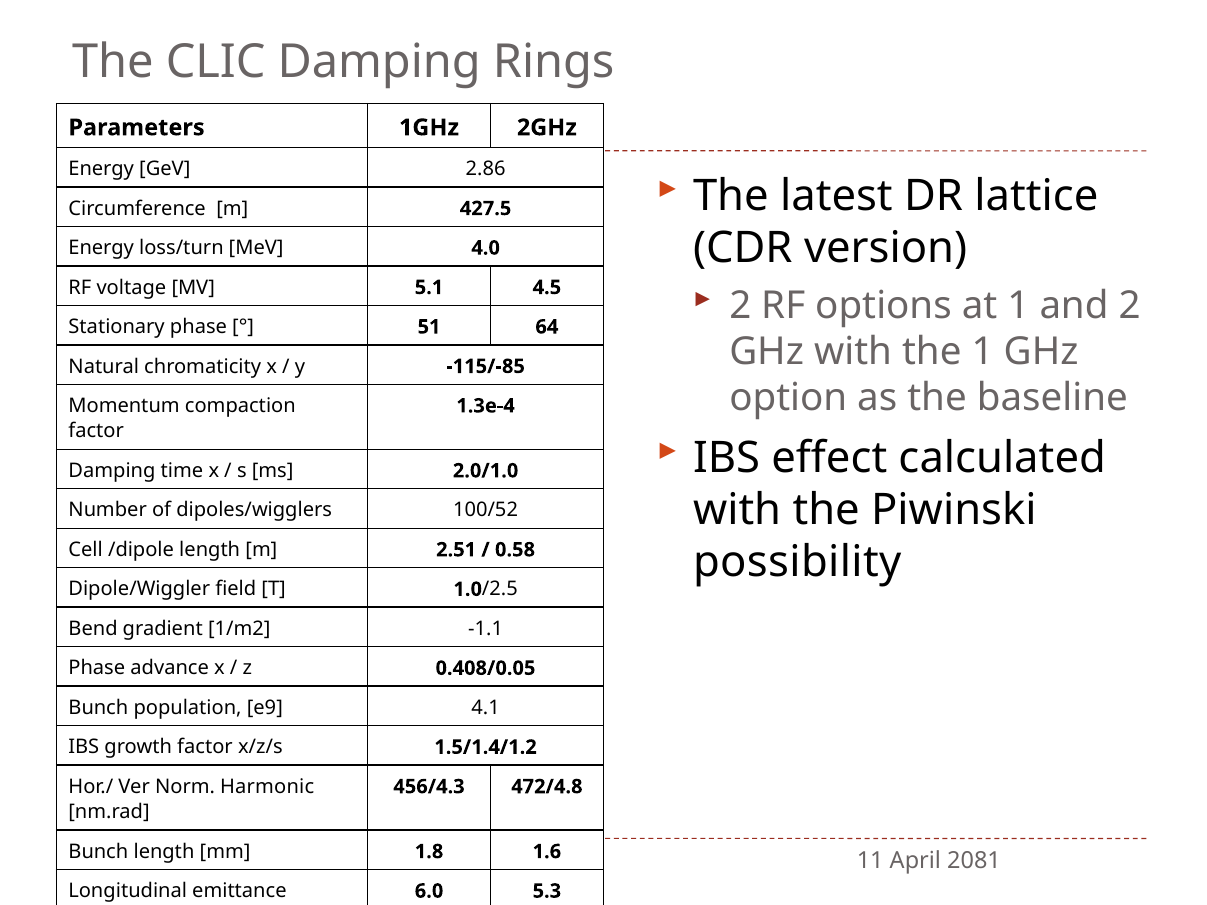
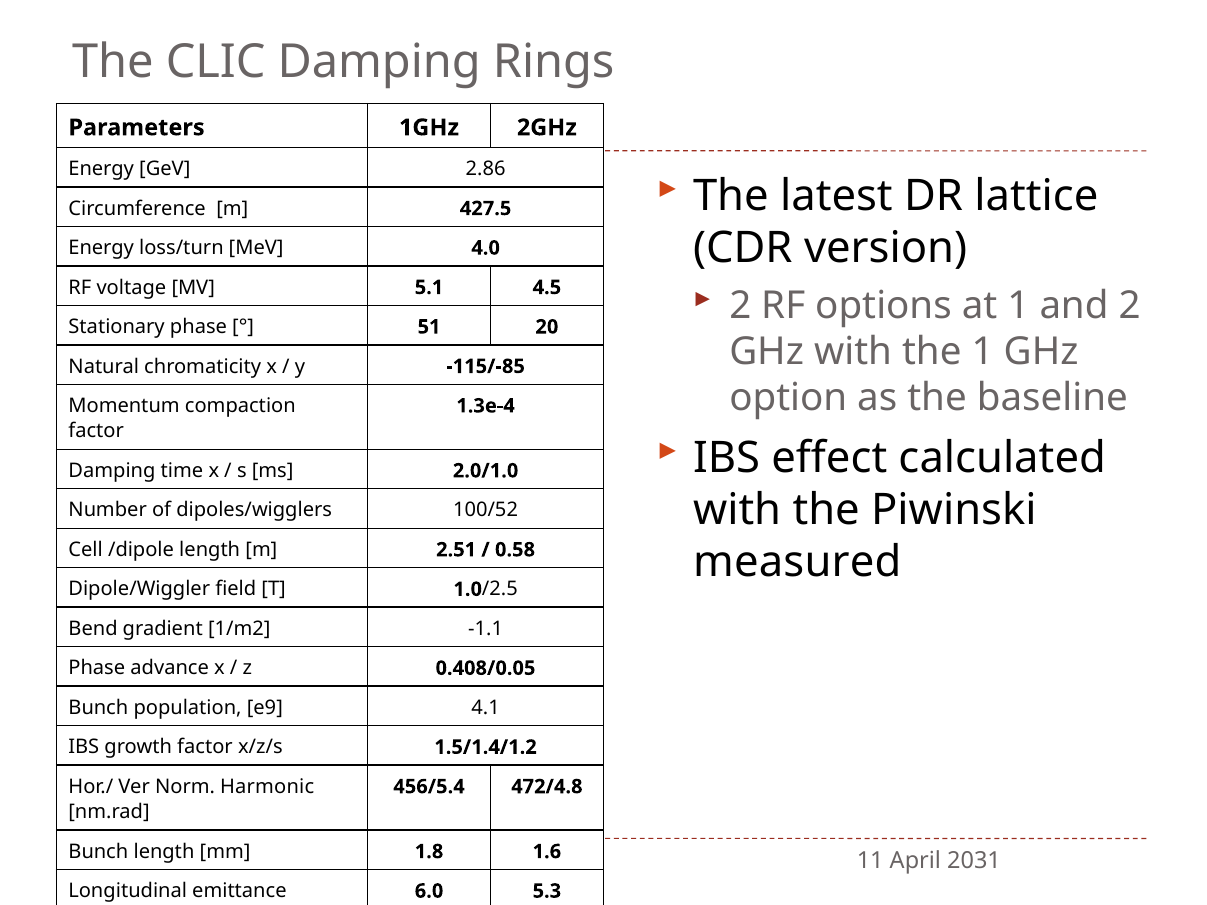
64: 64 -> 20
possibility: possibility -> measured
456/4.3: 456/4.3 -> 456/5.4
2081: 2081 -> 2031
